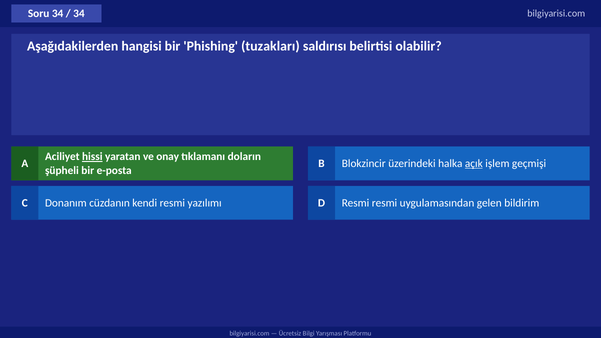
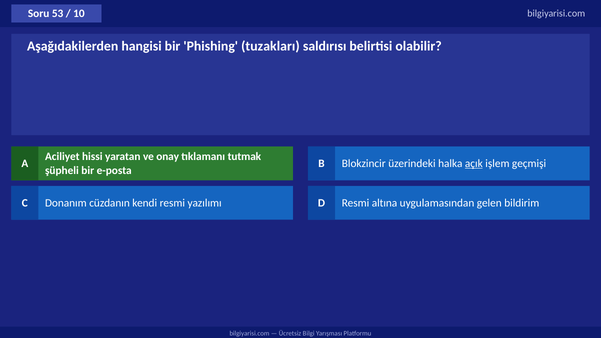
Soru 34: 34 -> 53
34 at (79, 14): 34 -> 10
hissi underline: present -> none
doların: doların -> tutmak
Resmi resmi: resmi -> altına
